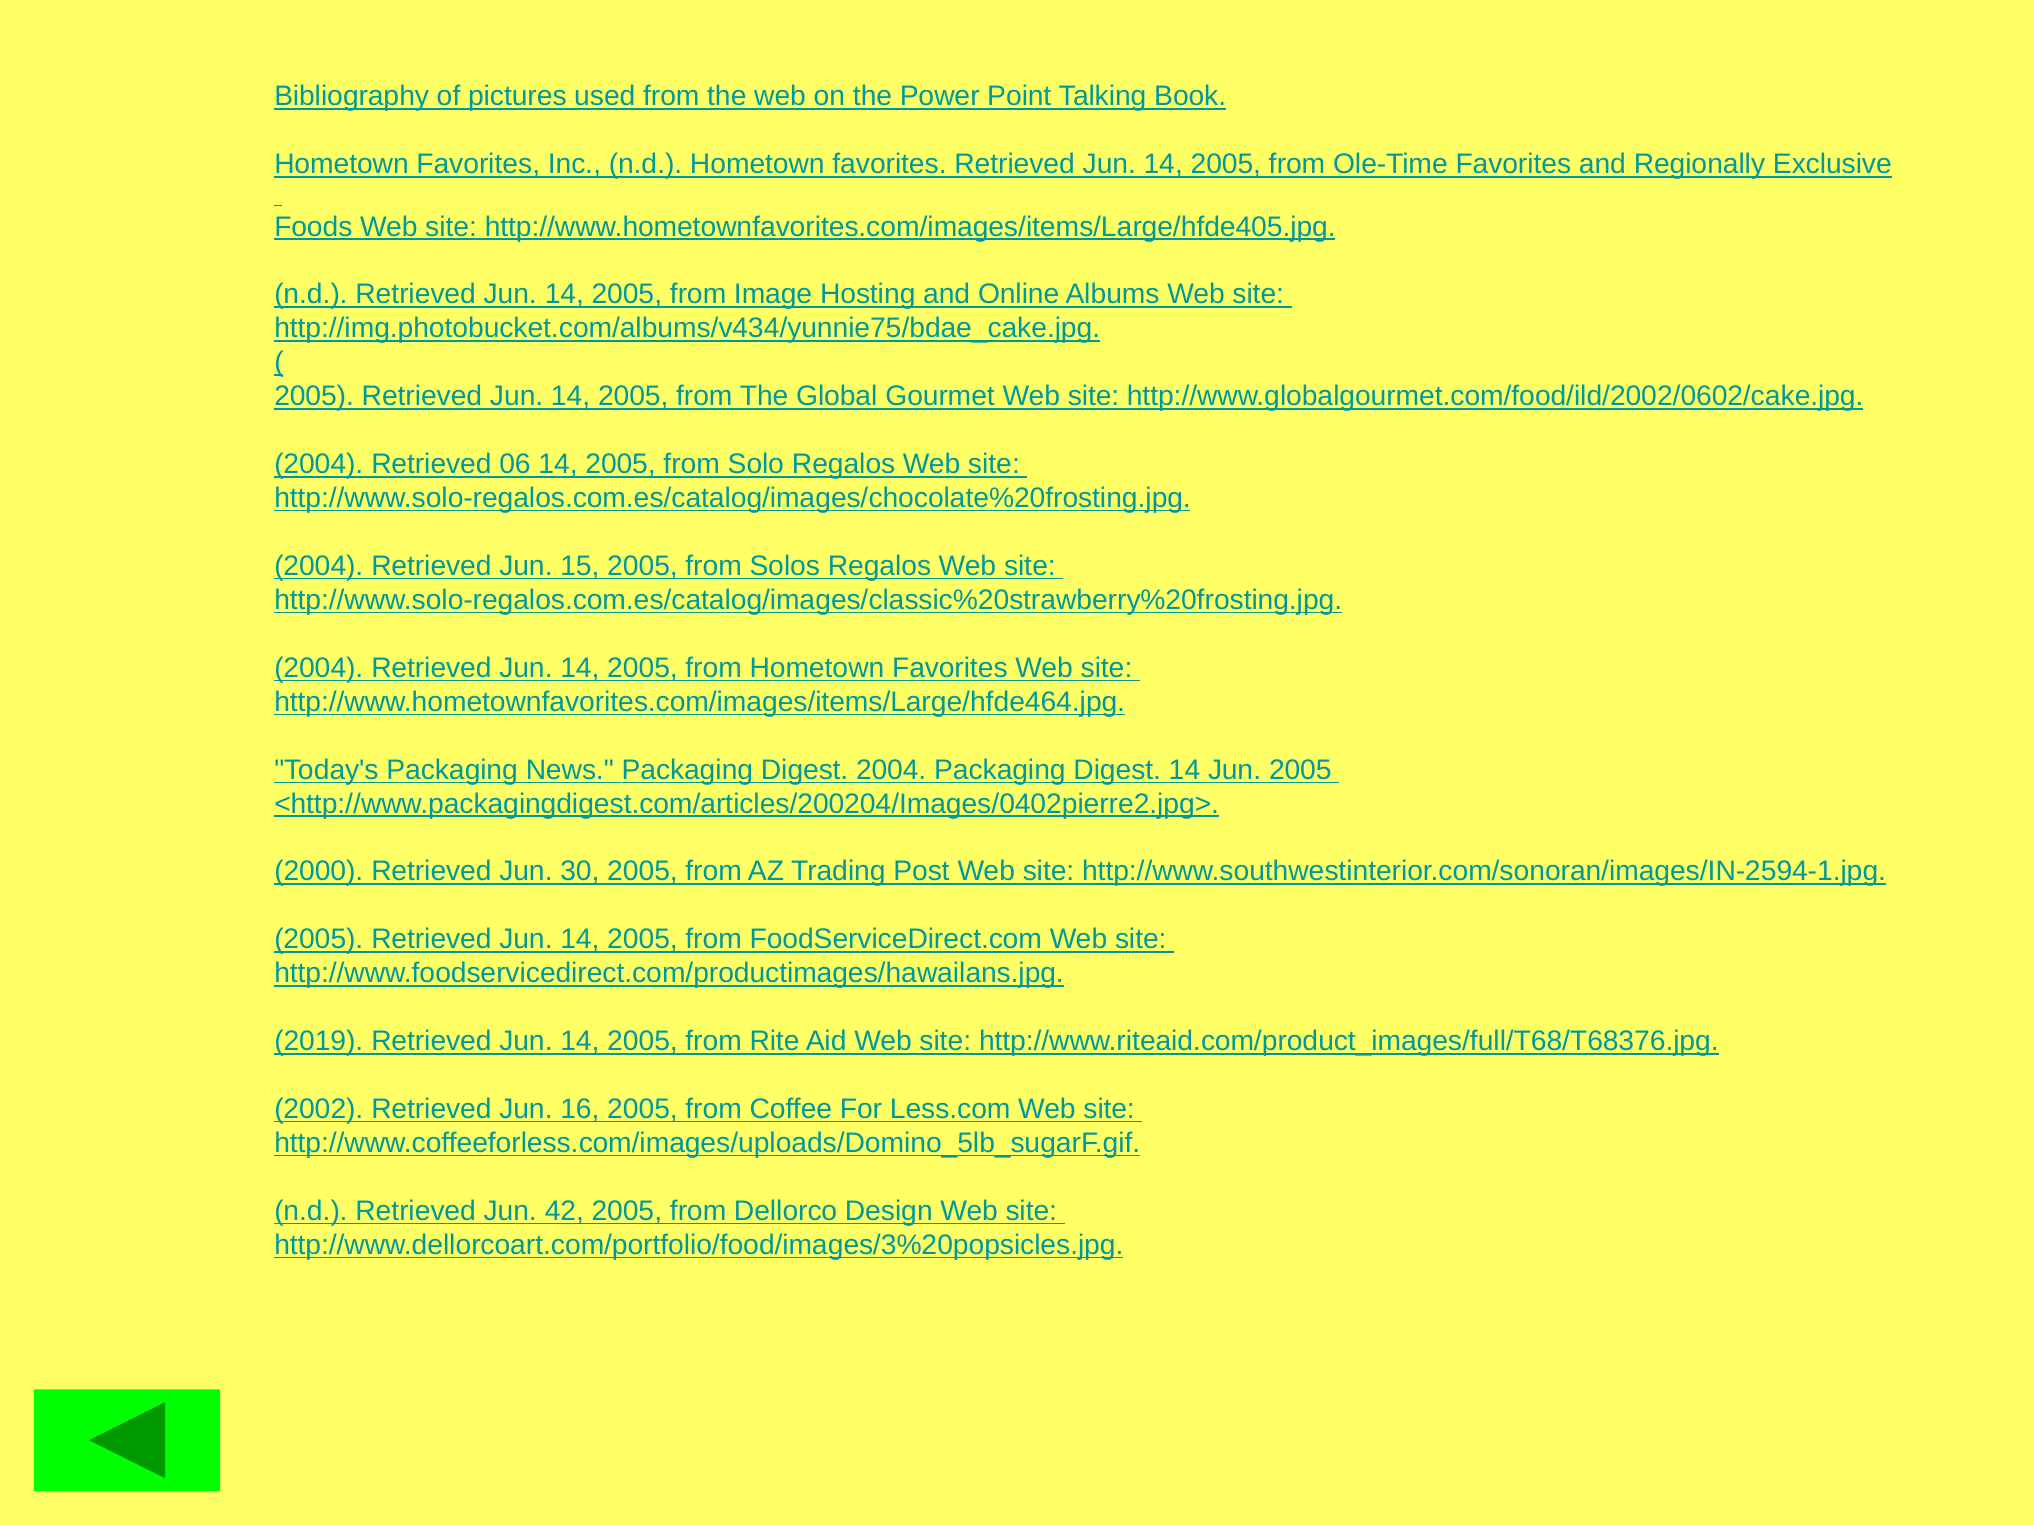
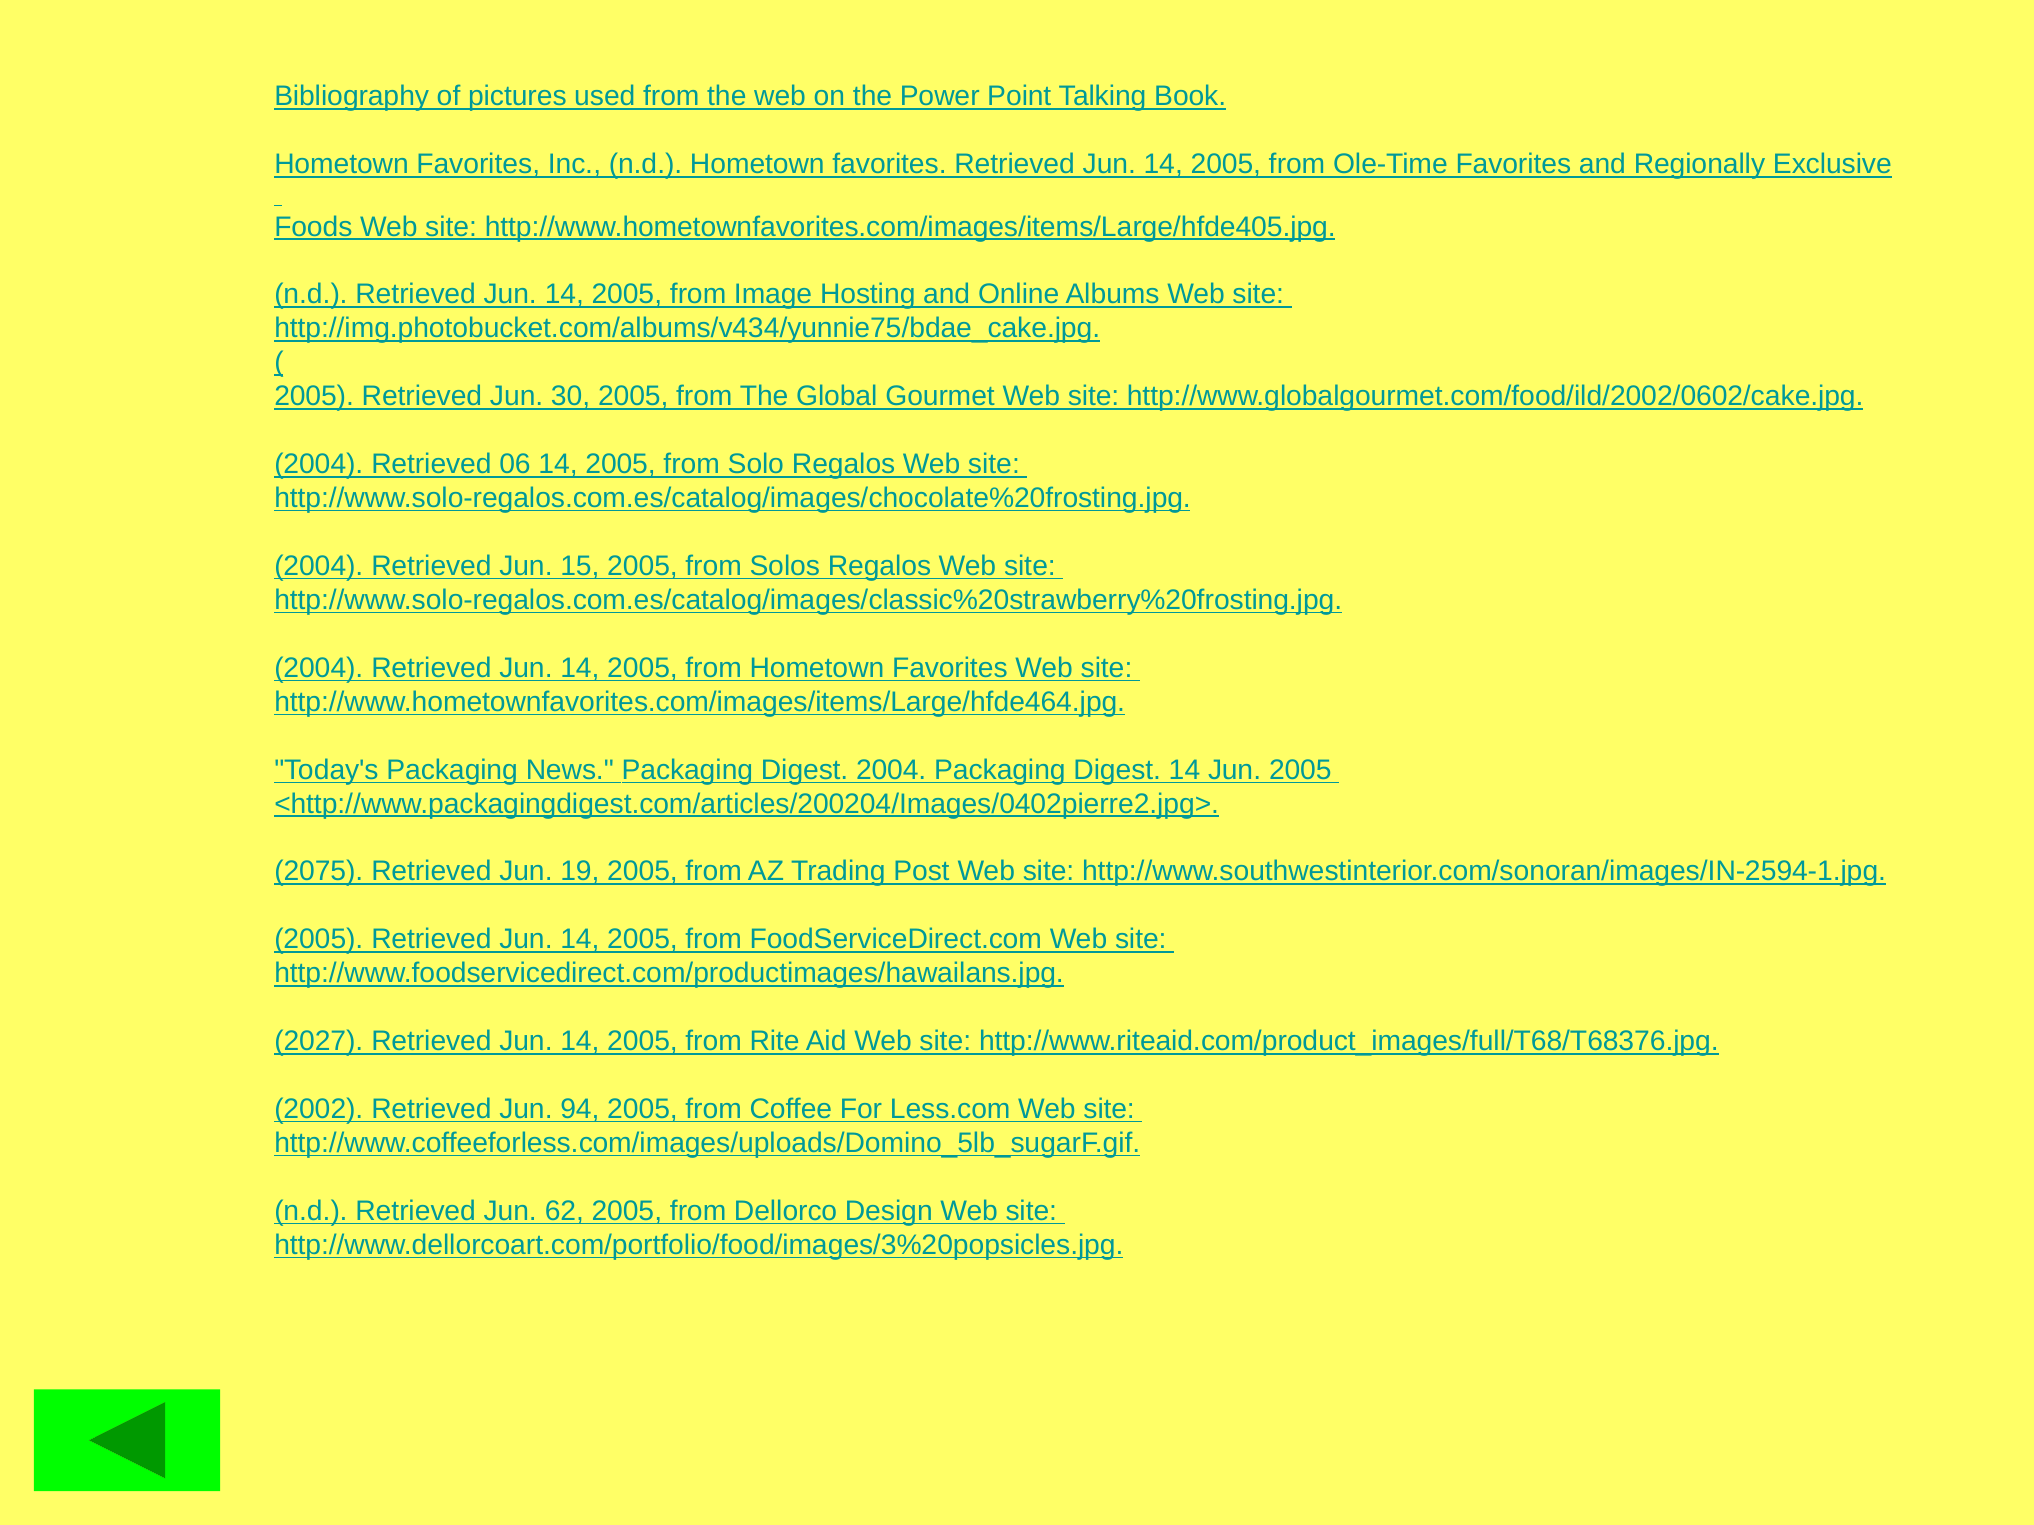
14 at (571, 397): 14 -> 30
2000: 2000 -> 2075
30: 30 -> 19
2019: 2019 -> 2027
16: 16 -> 94
42: 42 -> 62
